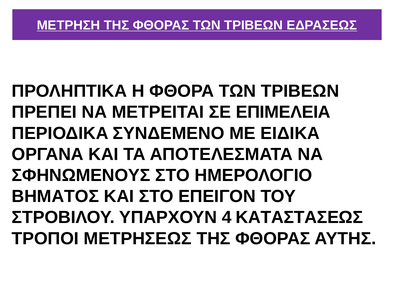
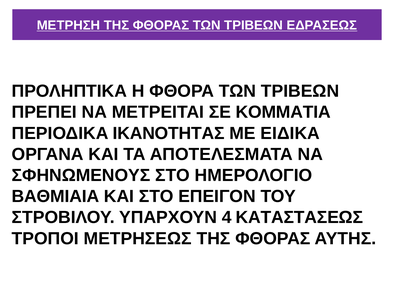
ΕΠΙΜΕΛΕΙΑ: ΕΠΙΜΕΛΕΙΑ -> ΚΟΜΜΑΤΙΑ
ΣΥΝΔΕΜΕΝΟ: ΣΥΝΔΕΜΕΝΟ -> ΙΚΑΝΟΤΗΤΑΣ
ΒΗΜΑΤΟΣ: ΒΗΜΑΤΟΣ -> ΒΑΘΜΙΑΙΑ
